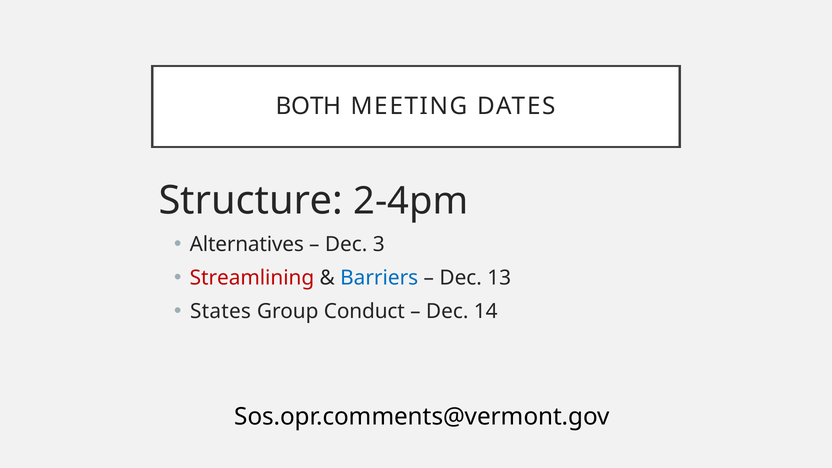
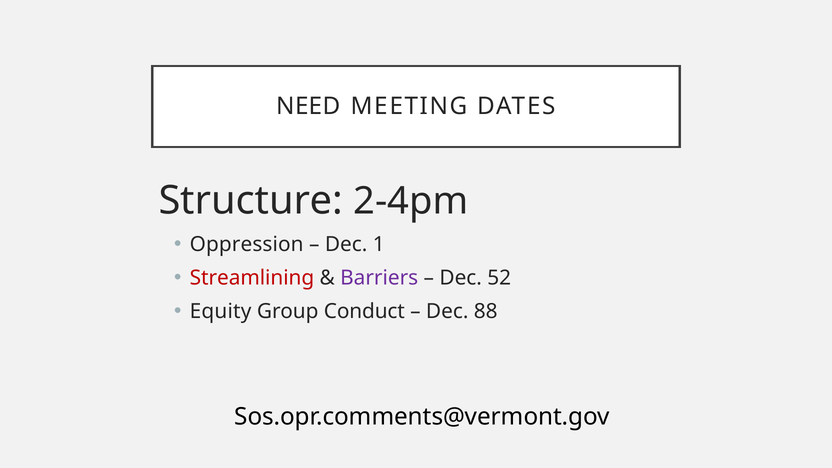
BOTH: BOTH -> NEED
Alternatives: Alternatives -> Oppression
3: 3 -> 1
Barriers colour: blue -> purple
13: 13 -> 52
States: States -> Equity
14: 14 -> 88
